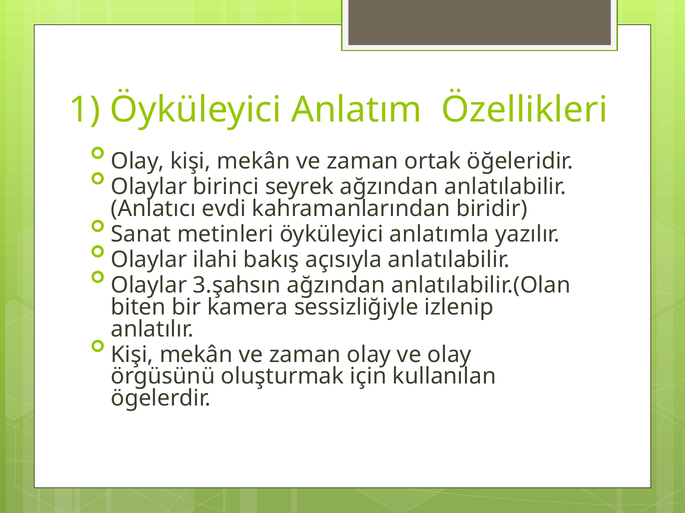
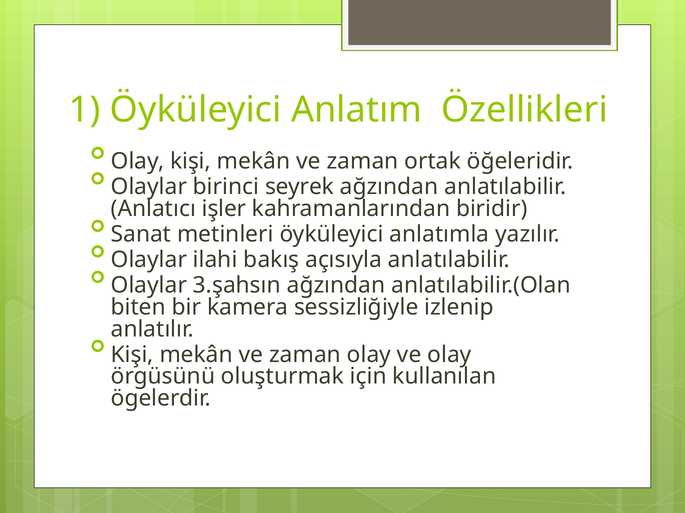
evdi: evdi -> işler
